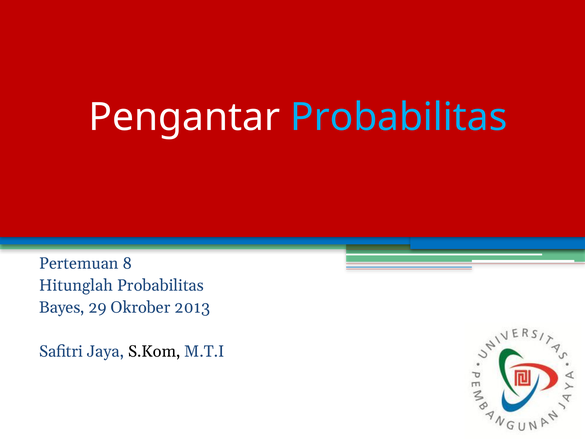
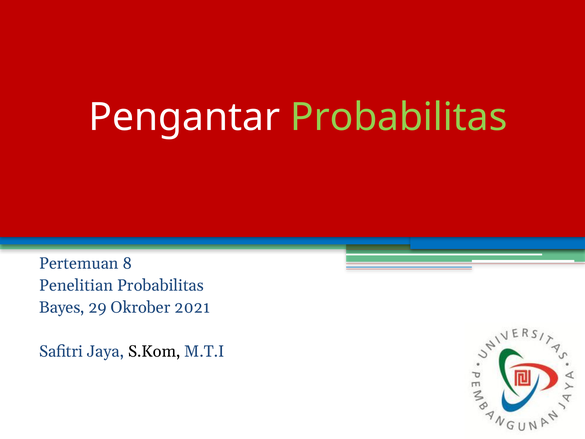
Probabilitas at (399, 117) colour: light blue -> light green
Hitunglah: Hitunglah -> Penelitian
2013: 2013 -> 2021
